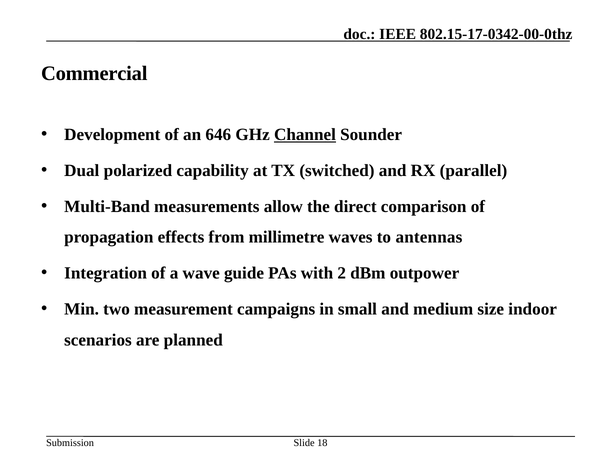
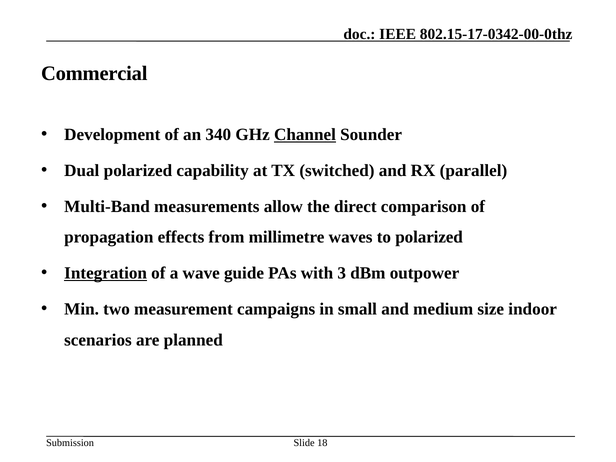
646: 646 -> 340
to antennas: antennas -> polarized
Integration underline: none -> present
2: 2 -> 3
